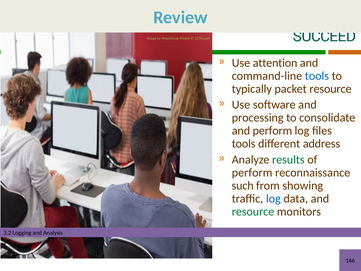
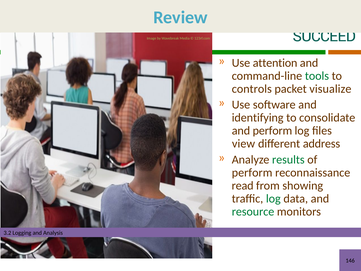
tools at (317, 76) colour: blue -> green
typically: typically -> controls
packet resource: resource -> visualize
processing: processing -> identifying
tools at (244, 144): tools -> view
such: such -> read
log at (273, 198) colour: blue -> green
